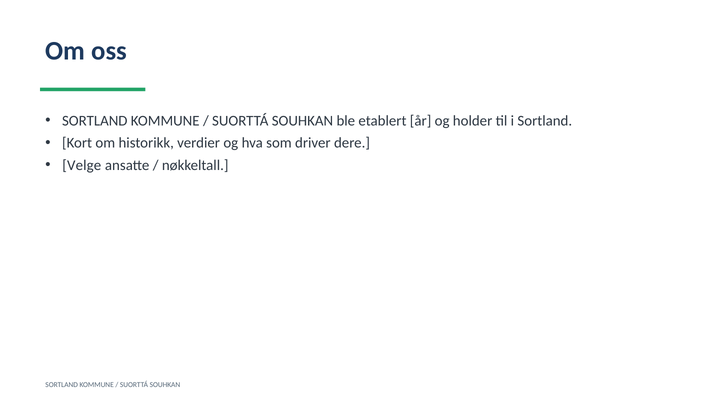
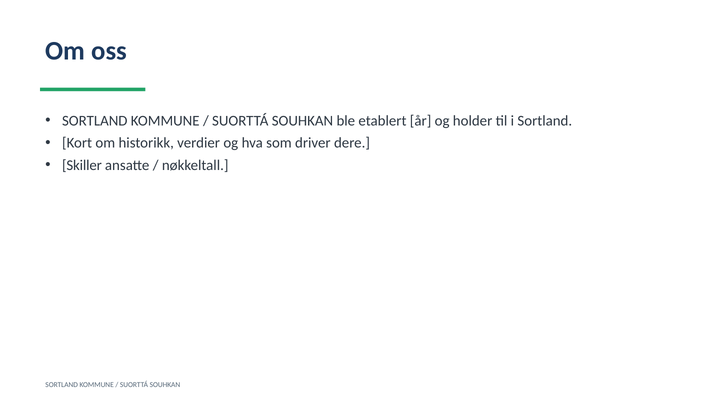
Velge: Velge -> Skiller
